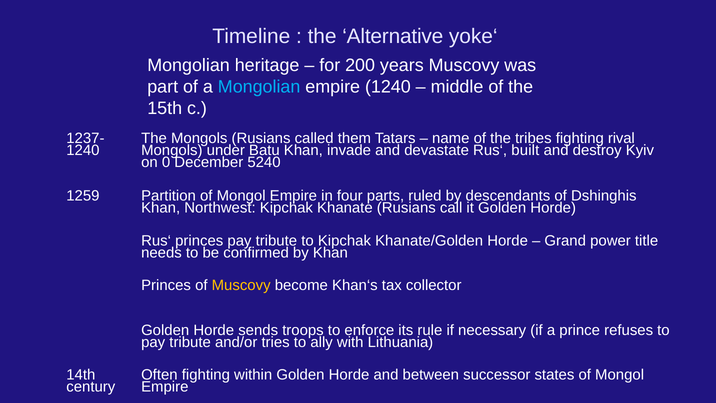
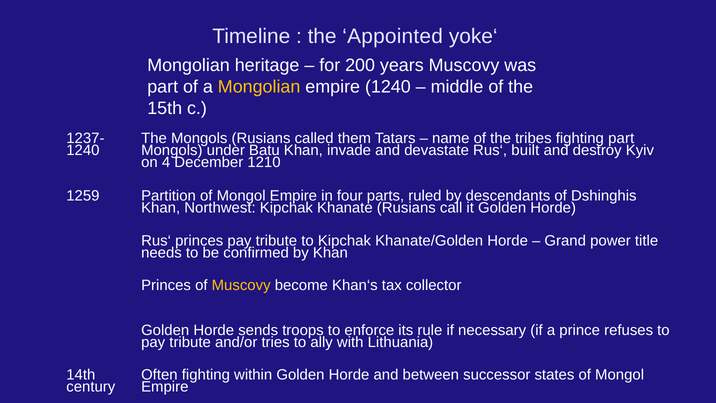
Alternative: Alternative -> Appointed
Mongolian at (259, 87) colour: light blue -> yellow
fighting rival: rival -> part
0: 0 -> 4
5240: 5240 -> 1210
